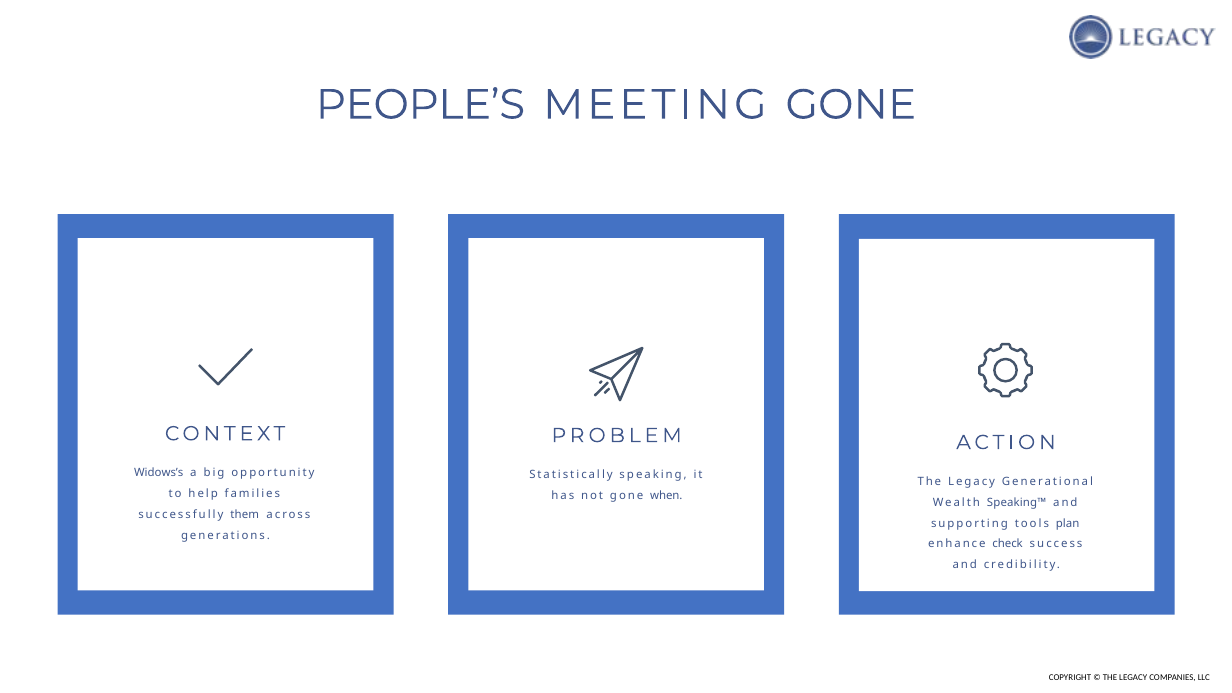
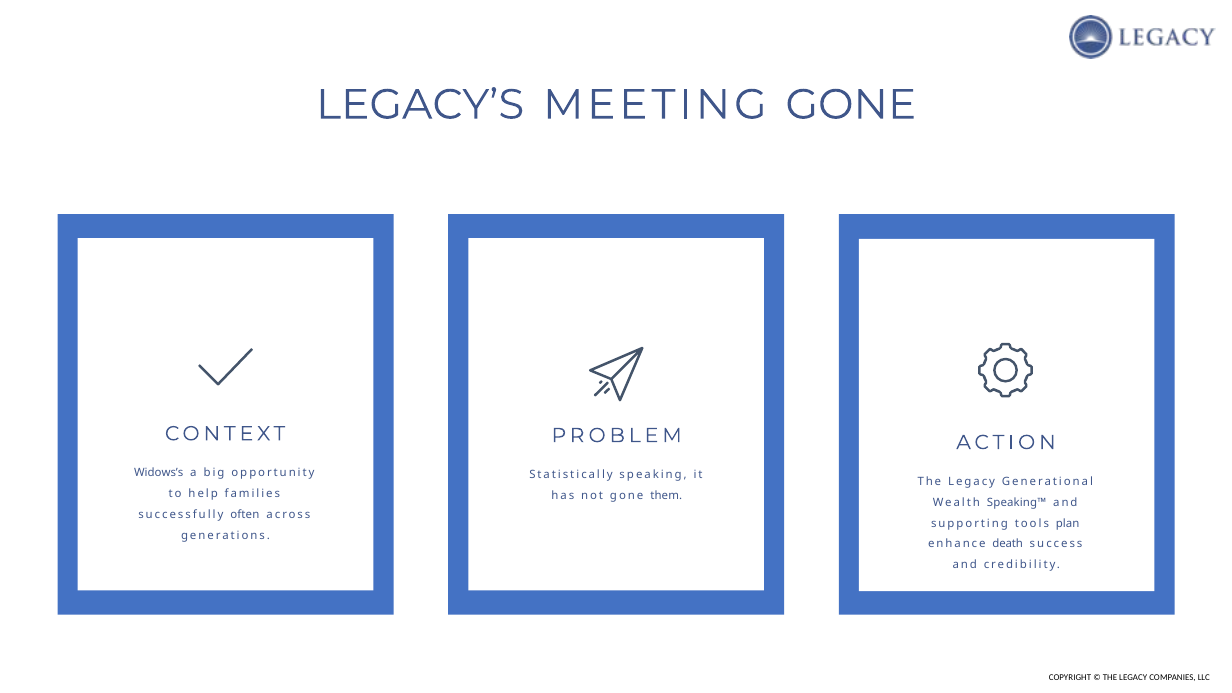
PEOPLE’S: PEOPLE’S -> LEGACY’S
when: when -> them
them: them -> often
check: check -> death
